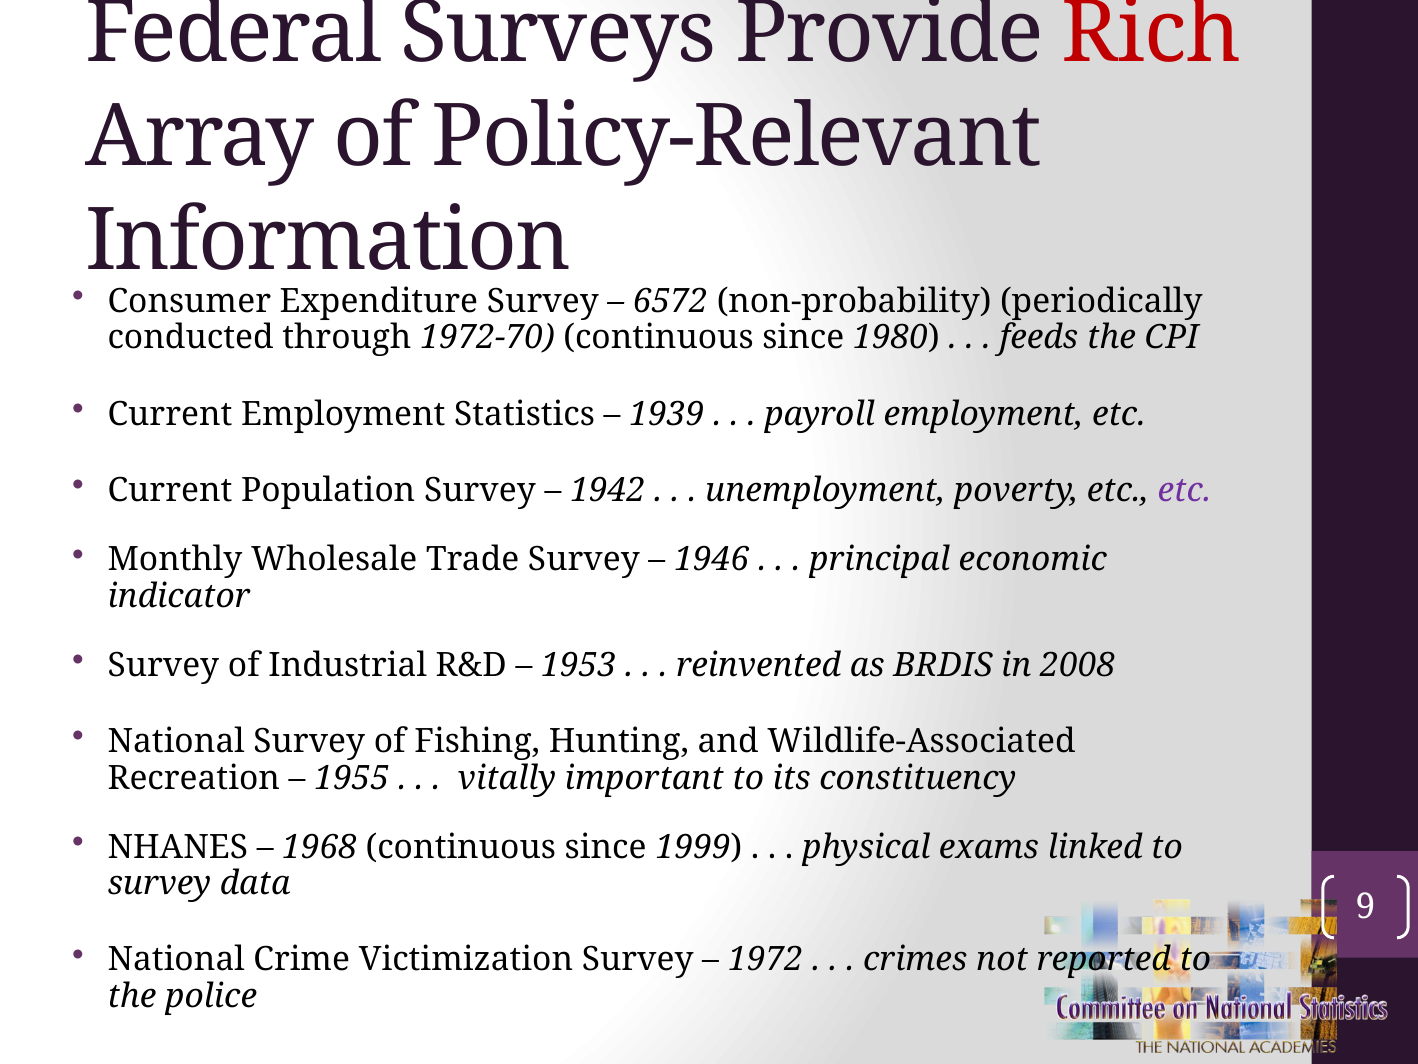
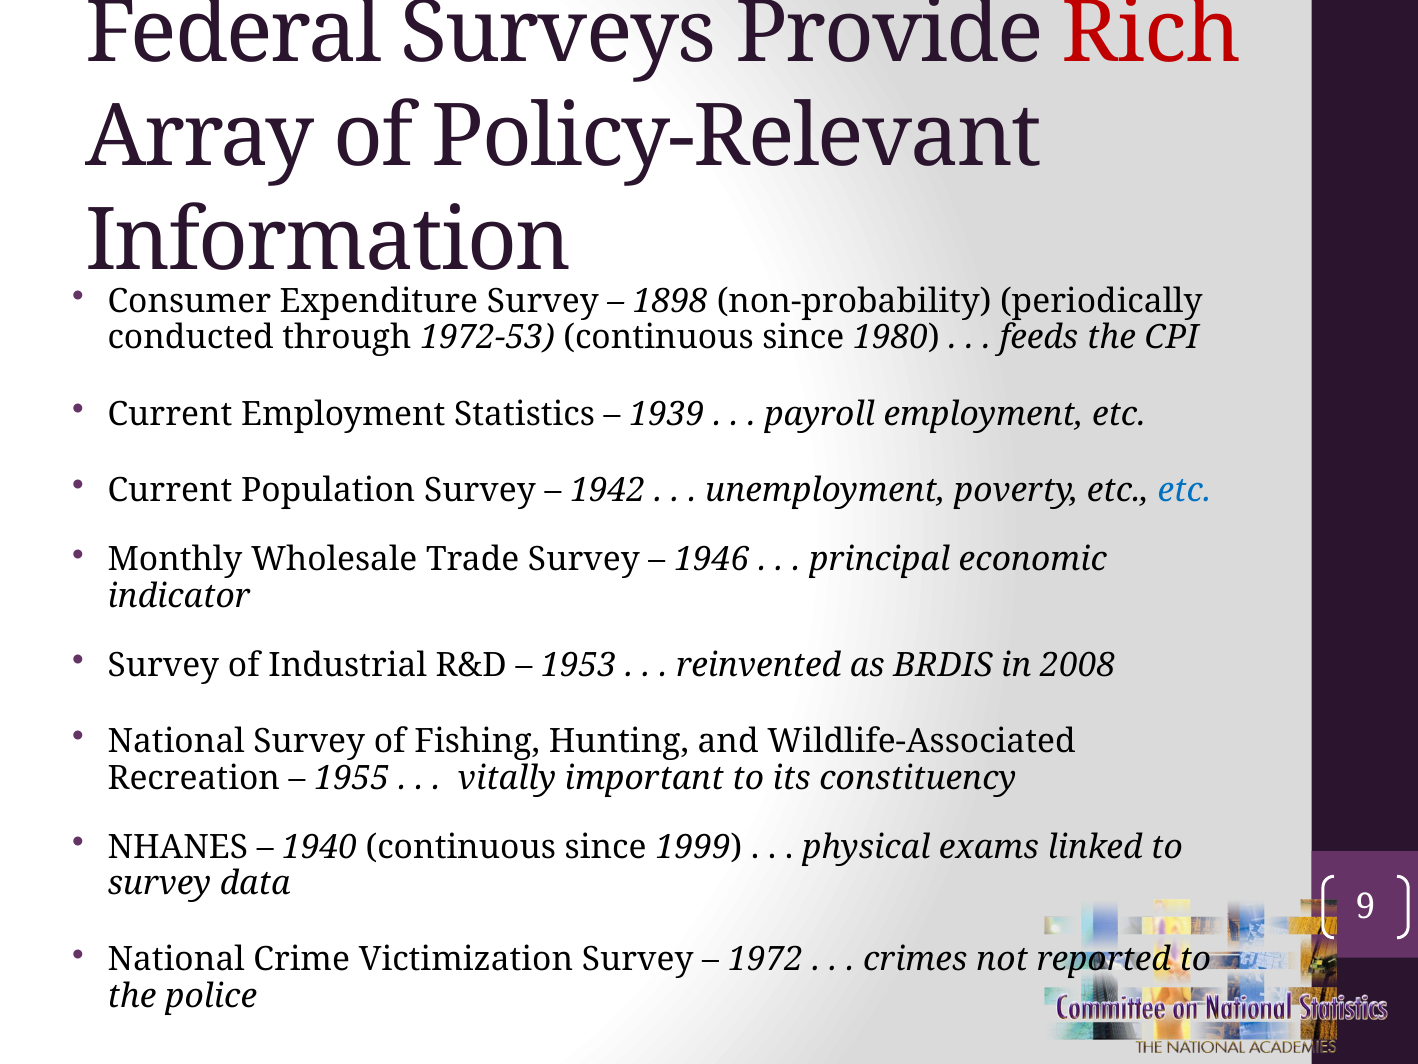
6572: 6572 -> 1898
1972-70: 1972-70 -> 1972-53
etc at (1184, 490) colour: purple -> blue
1968: 1968 -> 1940
